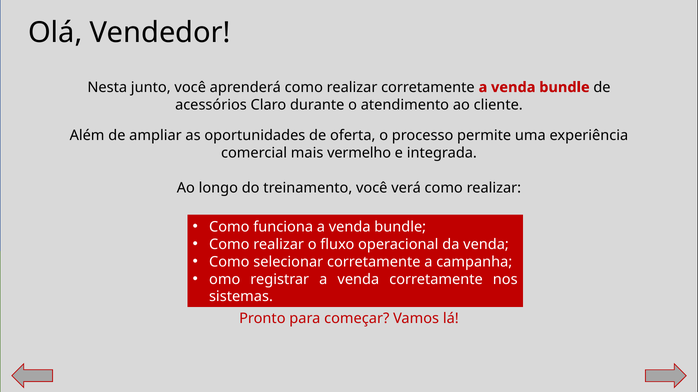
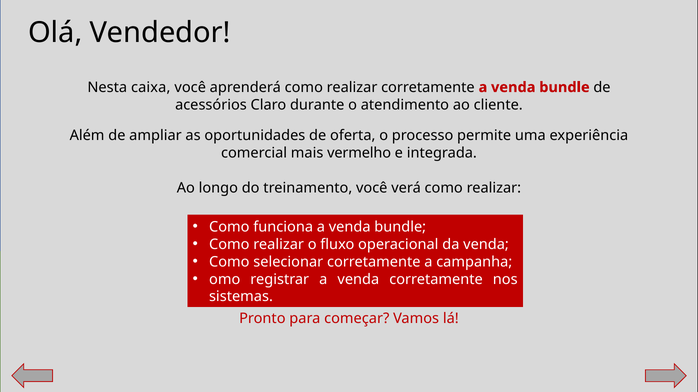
junto: junto -> caixa
